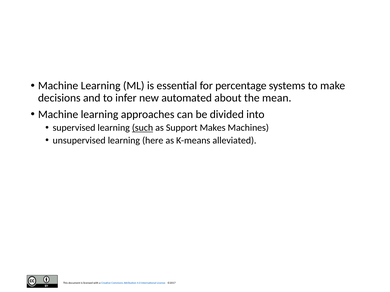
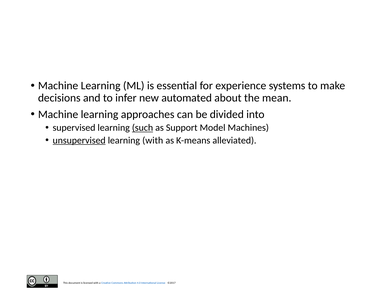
percentage: percentage -> experience
Makes: Makes -> Model
unsupervised underline: none -> present
learning here: here -> with
